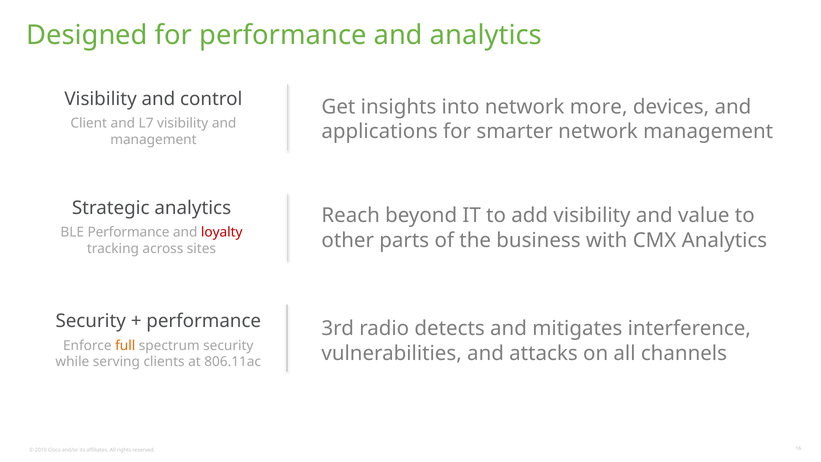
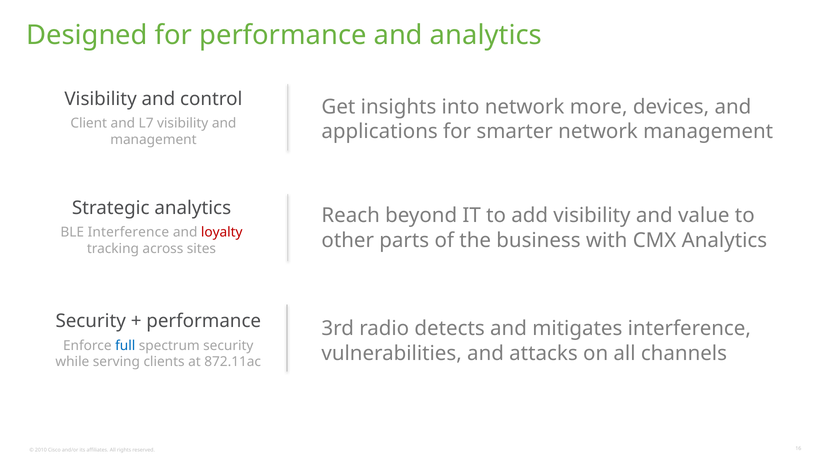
BLE Performance: Performance -> Interference
full colour: orange -> blue
806.11ac: 806.11ac -> 872.11ac
